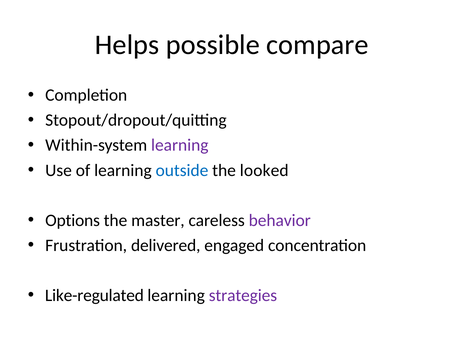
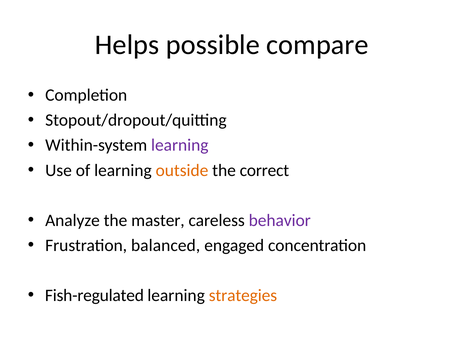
outside colour: blue -> orange
looked: looked -> correct
Options: Options -> Analyze
delivered: delivered -> balanced
Like-regulated: Like-regulated -> Fish-regulated
strategies colour: purple -> orange
